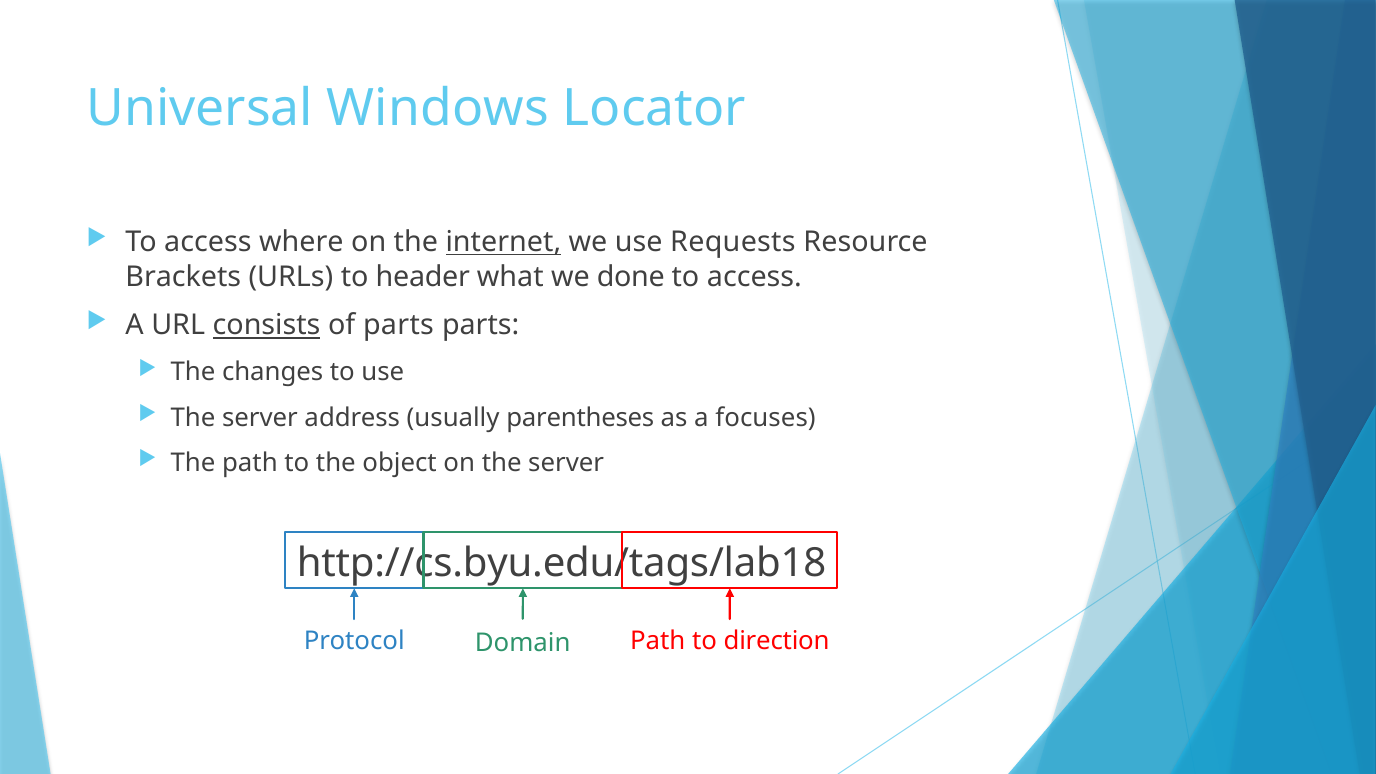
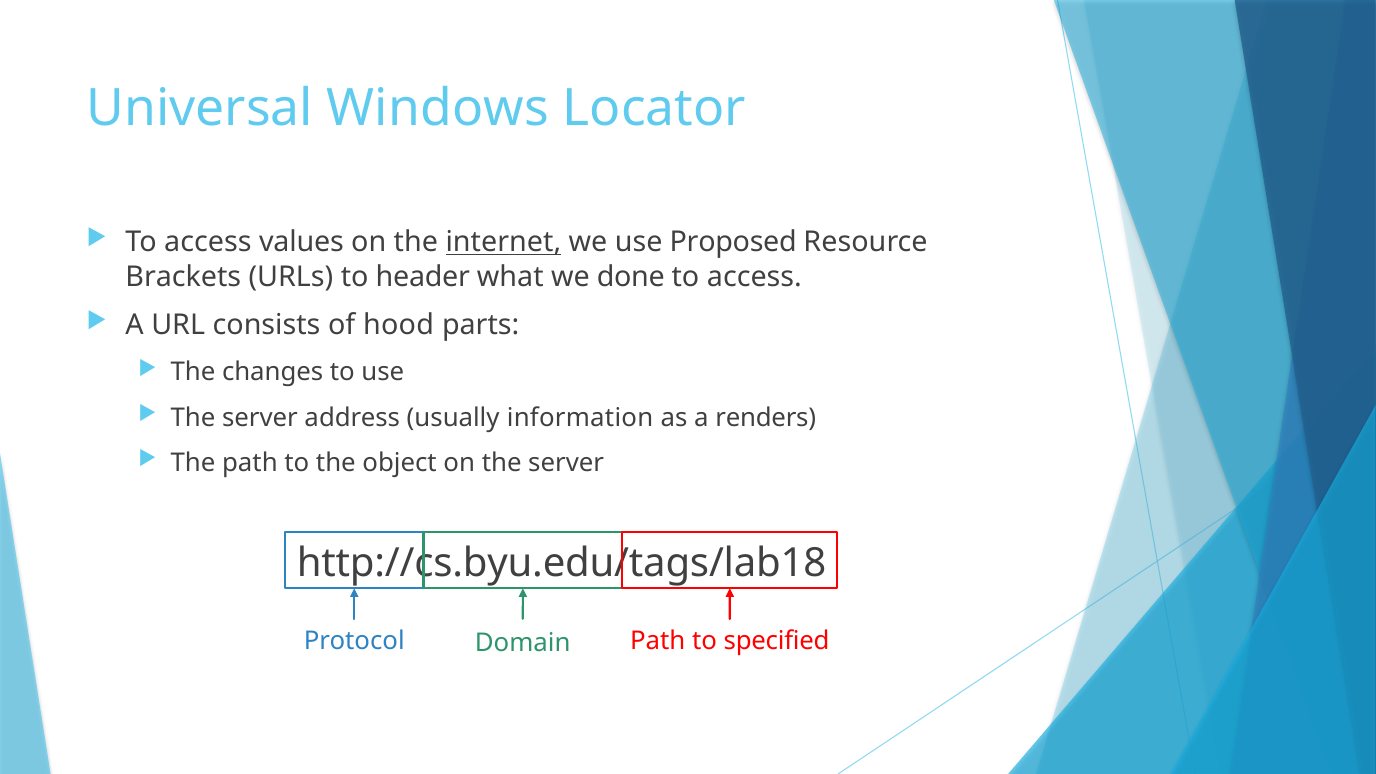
where: where -> values
Requests: Requests -> Proposed
consists underline: present -> none
of parts: parts -> hood
parentheses: parentheses -> information
focuses: focuses -> renders
direction: direction -> specified
